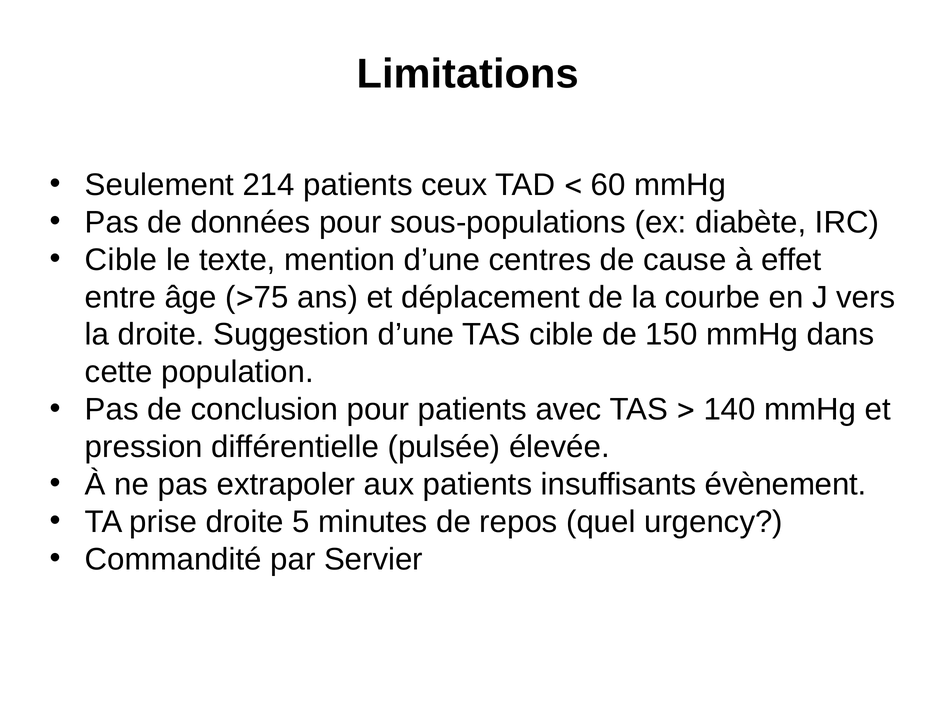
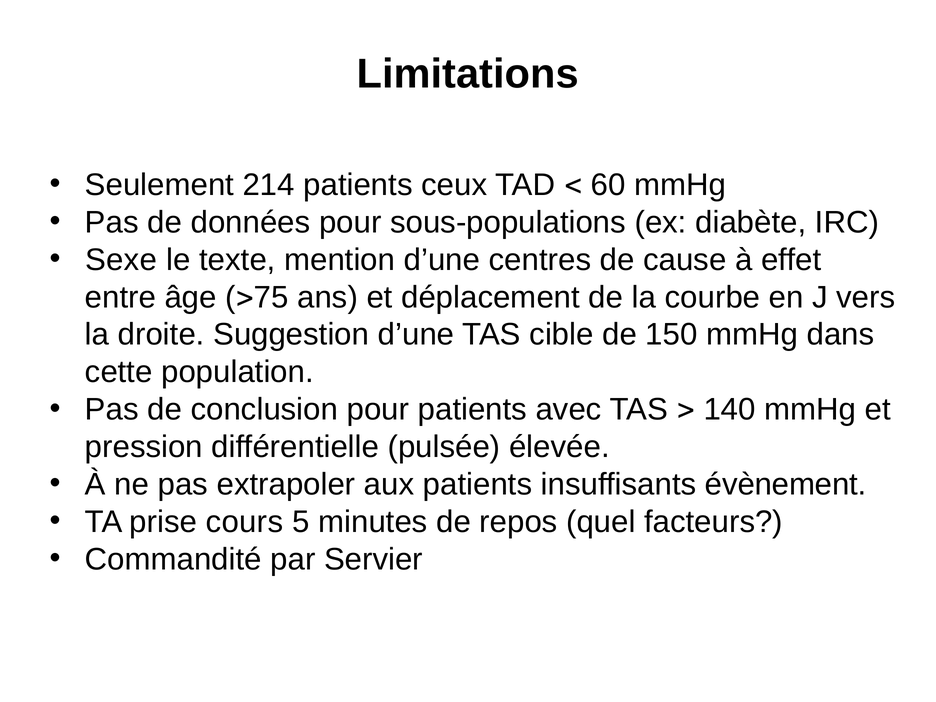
Cible at (121, 260): Cible -> Sexe
prise droite: droite -> cours
urgency: urgency -> facteurs
